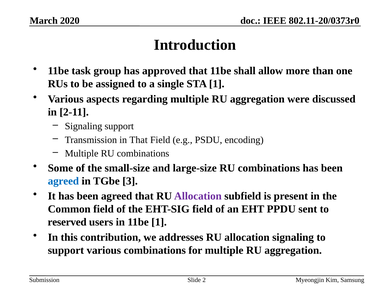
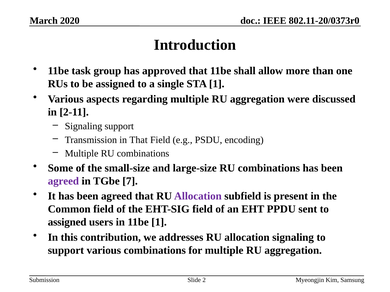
agreed at (63, 181) colour: blue -> purple
3: 3 -> 7
reserved at (67, 222): reserved -> assigned
